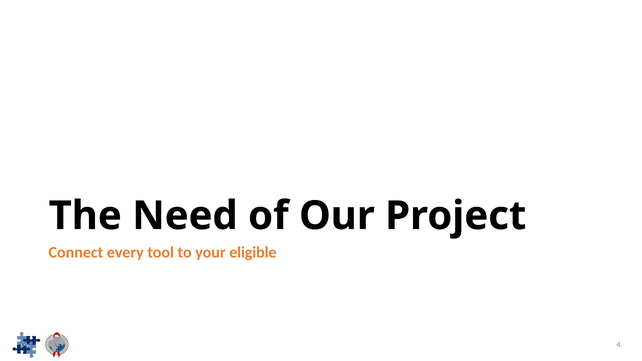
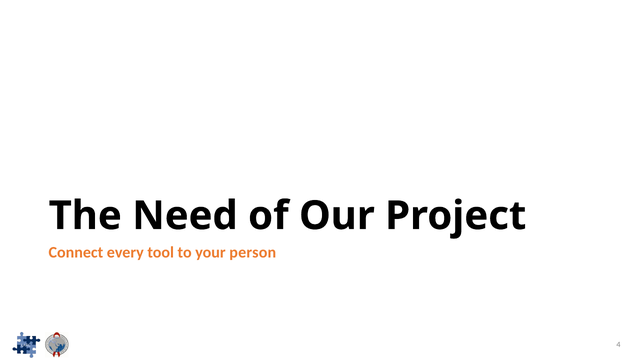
eligible: eligible -> person
